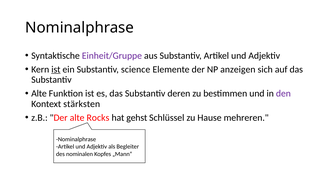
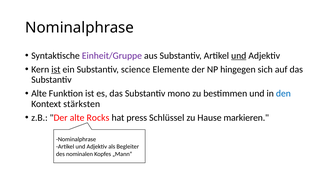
und at (239, 56) underline: none -> present
anzeigen: anzeigen -> hingegen
deren: deren -> mono
den colour: purple -> blue
gehst: gehst -> press
mehreren: mehreren -> markieren
